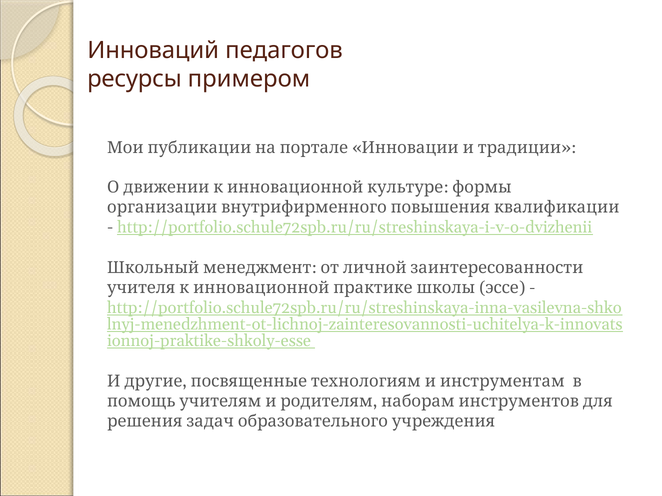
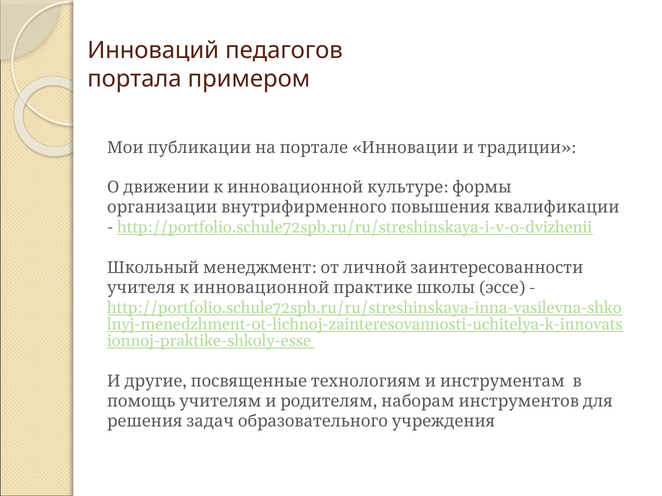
ресурсы: ресурсы -> портала
